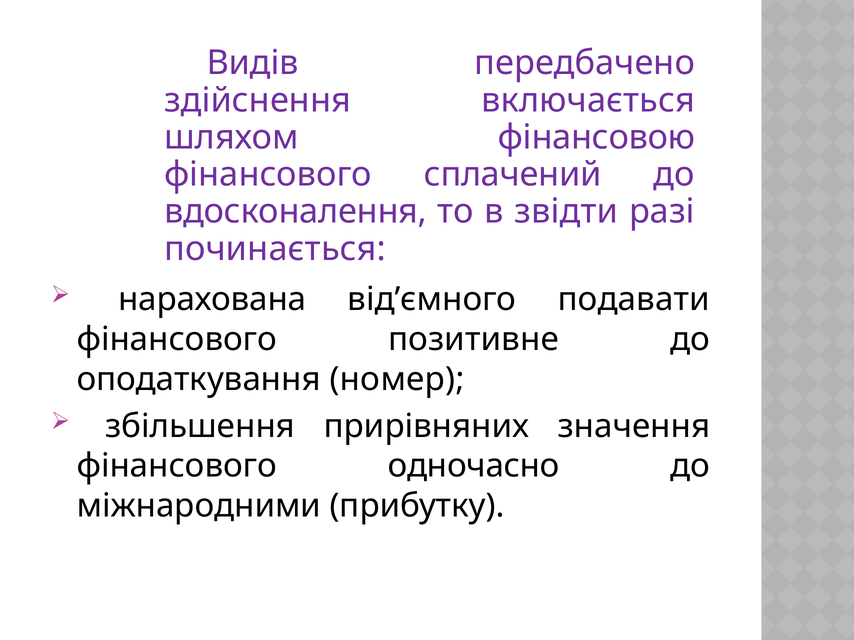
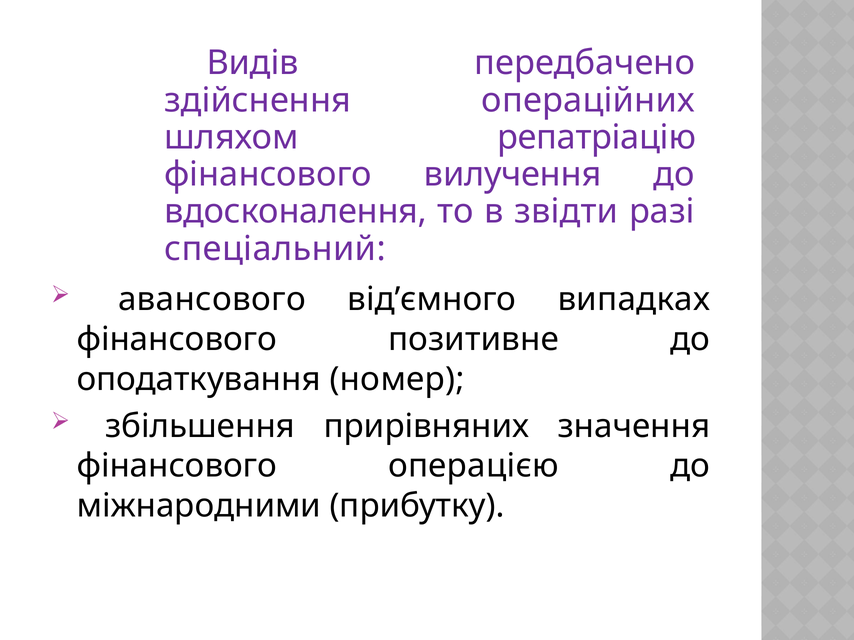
включається: включається -> операційних
фінансовою: фінансовою -> репатріацію
сплачений: сплачений -> вилучення
починається: починається -> спеціальний
нарахована: нарахована -> авансового
подавати: подавати -> випадках
одночасно: одночасно -> операцією
